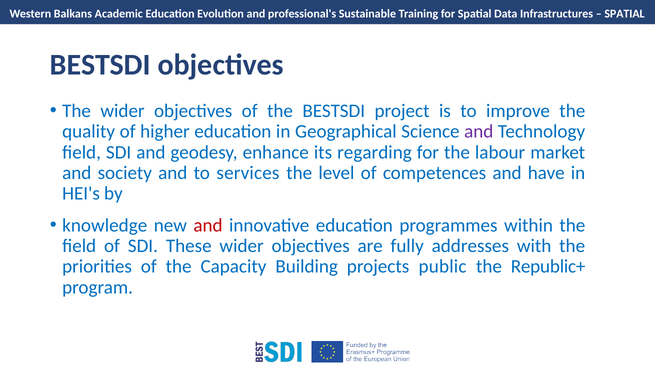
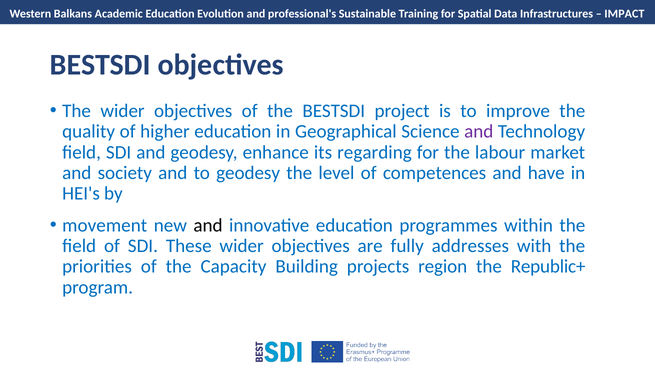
SPATIAL at (625, 14): SPATIAL -> IMPACT
to services: services -> geodesy
knowledge: knowledge -> movement
and at (208, 225) colour: red -> black
public: public -> region
